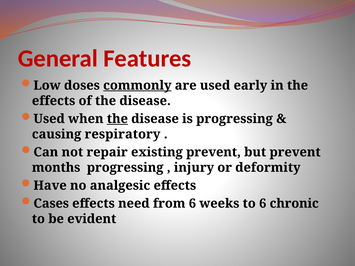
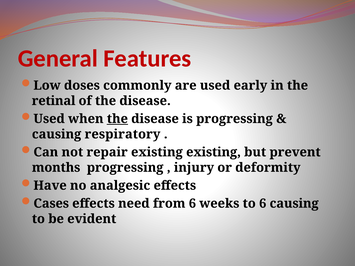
commonly underline: present -> none
effects at (54, 101): effects -> retinal
existing prevent: prevent -> existing
6 chronic: chronic -> causing
